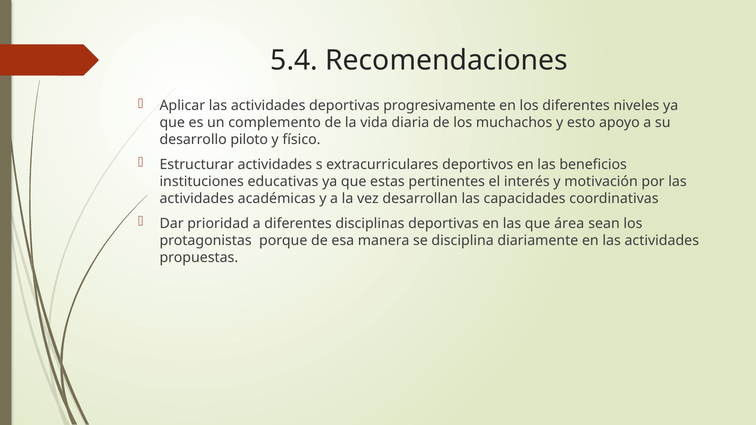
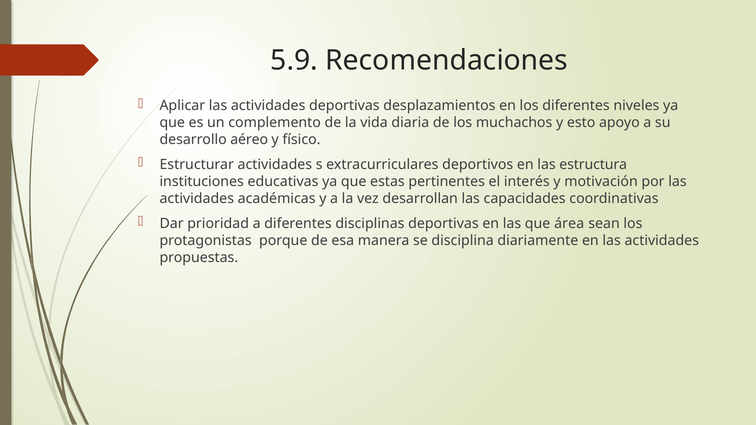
5.4: 5.4 -> 5.9
progresivamente: progresivamente -> desplazamientos
piloto: piloto -> aéreo
beneficios: beneficios -> estructura
